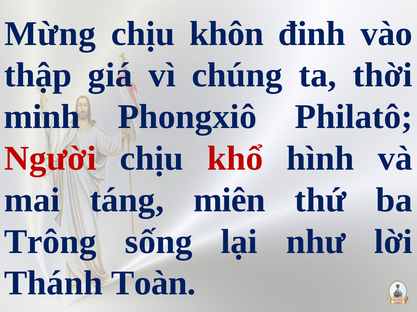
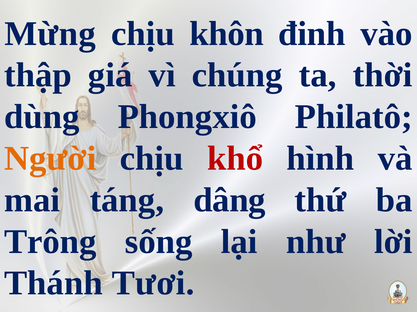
minh: minh -> dùng
Người colour: red -> orange
miên: miên -> dâng
Toàn: Toàn -> Tươi
